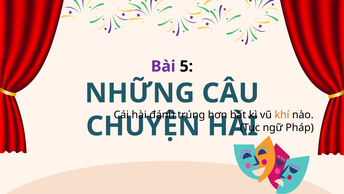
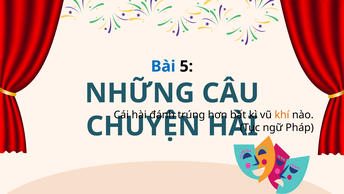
Bài colour: purple -> blue
